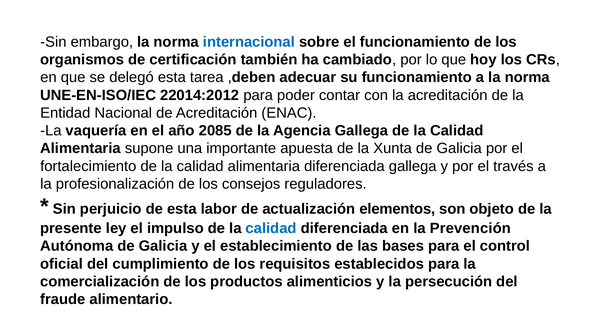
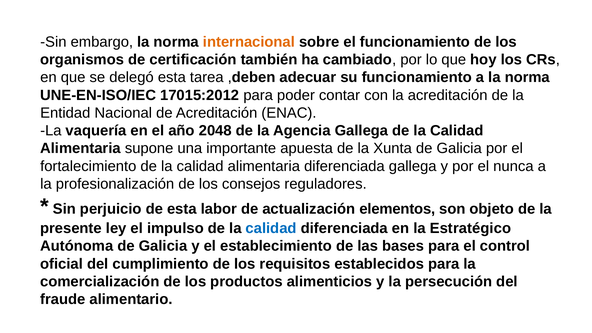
internacional colour: blue -> orange
22014:2012: 22014:2012 -> 17015:2012
2085: 2085 -> 2048
través: través -> nunca
Prevención: Prevención -> Estratégico
